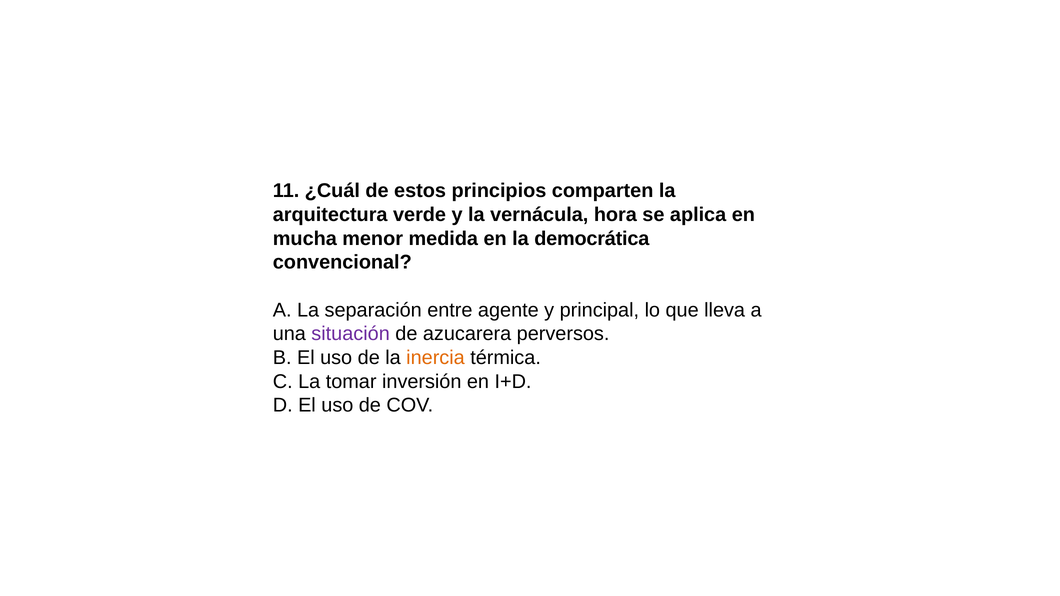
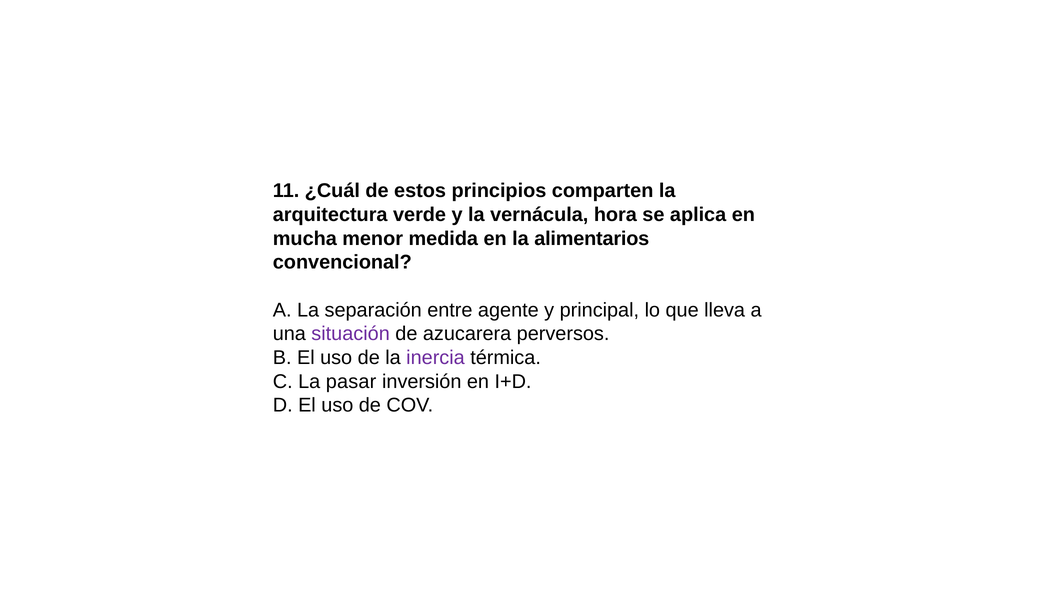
democrática: democrática -> alimentarios
inercia colour: orange -> purple
tomar: tomar -> pasar
